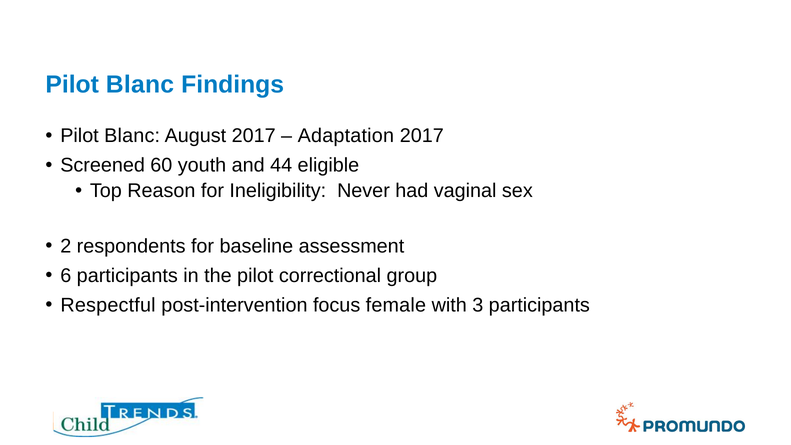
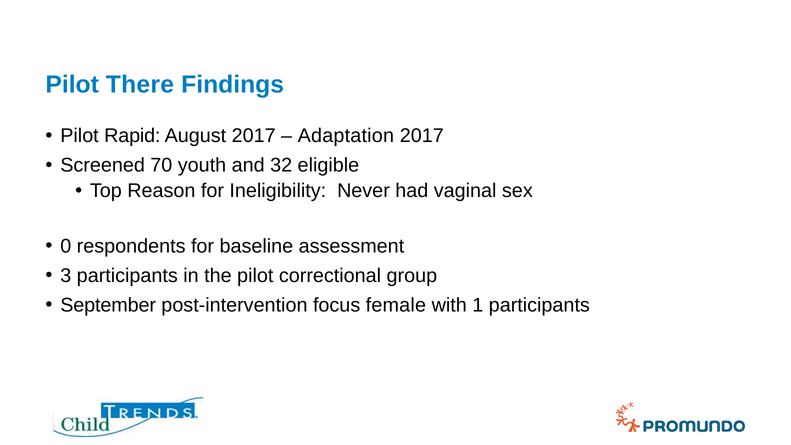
Blanc at (140, 85): Blanc -> There
Blanc at (132, 136): Blanc -> Rapid
60: 60 -> 70
44: 44 -> 32
2: 2 -> 0
6: 6 -> 3
Respectful: Respectful -> September
3: 3 -> 1
